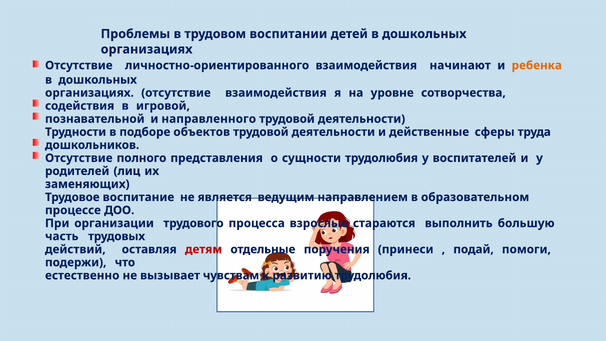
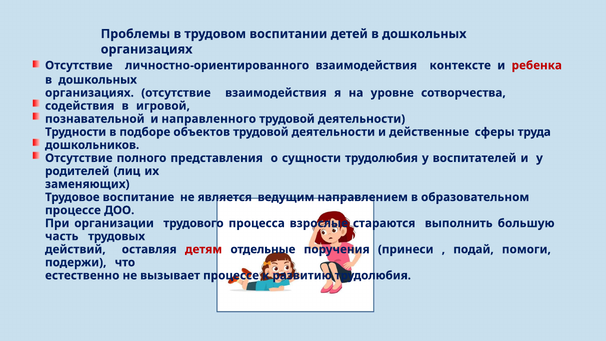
начинают: начинают -> контексте
ребенка colour: orange -> red
вызывает чувствам: чувствам -> процессе
